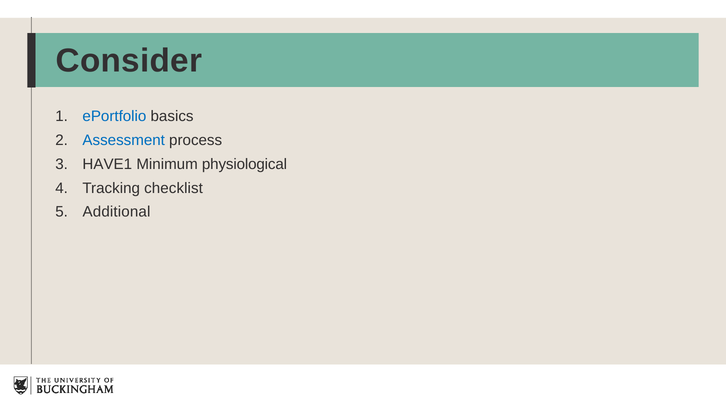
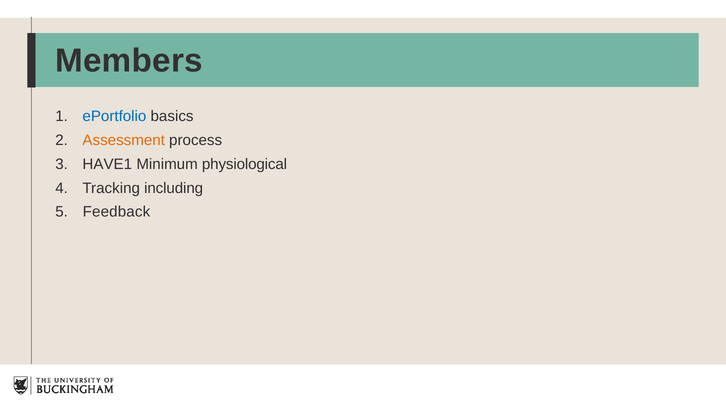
Consider: Consider -> Members
Assessment colour: blue -> orange
checklist: checklist -> including
Additional: Additional -> Feedback
